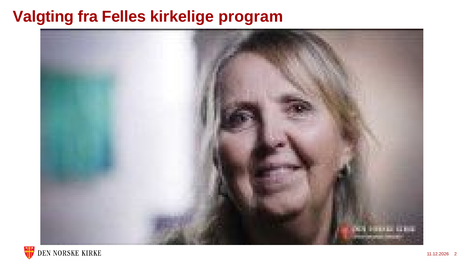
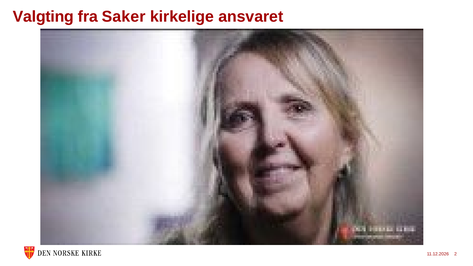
Felles: Felles -> Saker
program: program -> ansvaret
